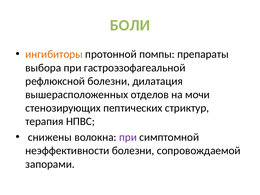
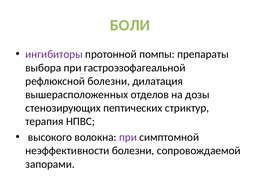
ингибиторы colour: orange -> purple
мочи: мочи -> дозы
снижены: снижены -> высокого
